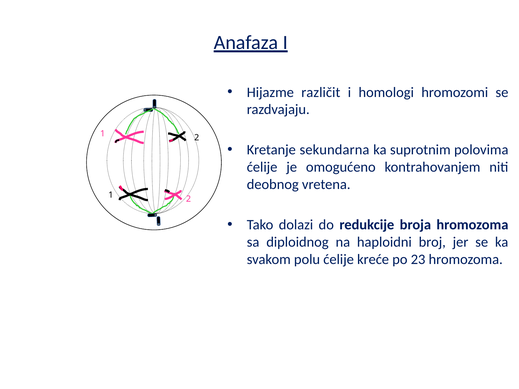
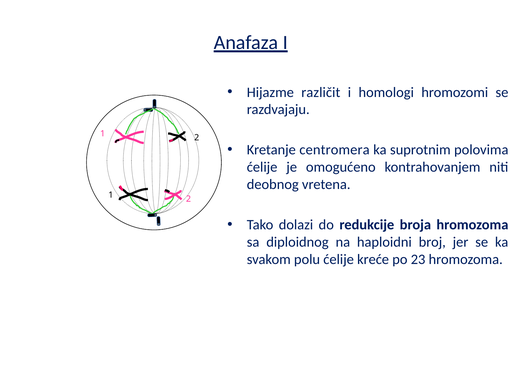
sekundarna: sekundarna -> centromera
